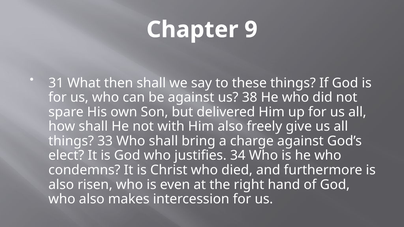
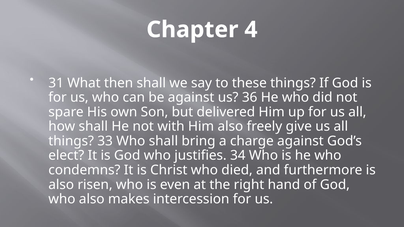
9: 9 -> 4
38: 38 -> 36
